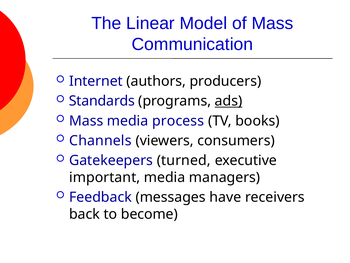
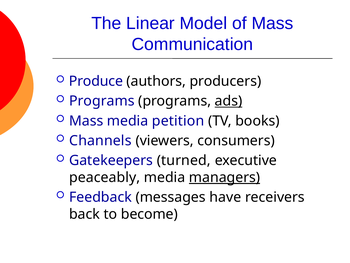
Internet: Internet -> Produce
Standards at (102, 101): Standards -> Programs
process: process -> petition
important: important -> peaceably
managers underline: none -> present
